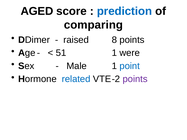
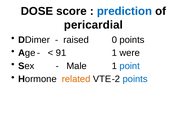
AGED: AGED -> DOSE
comparing: comparing -> pericardial
8: 8 -> 0
51: 51 -> 91
related colour: blue -> orange
points at (135, 79) colour: purple -> blue
